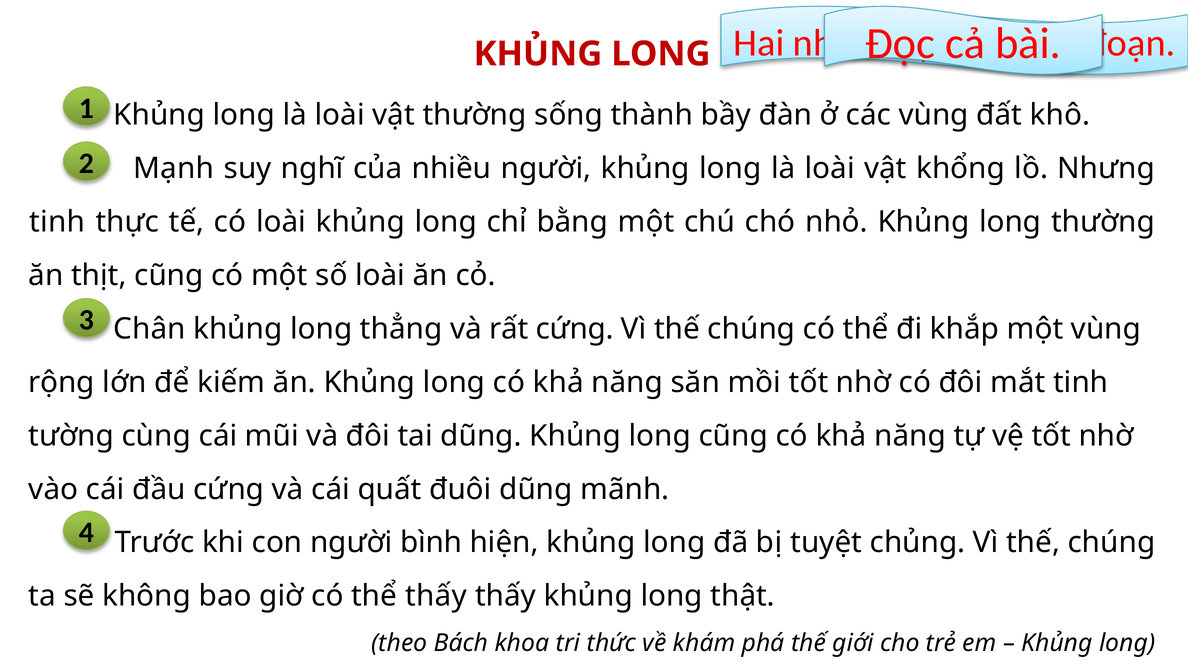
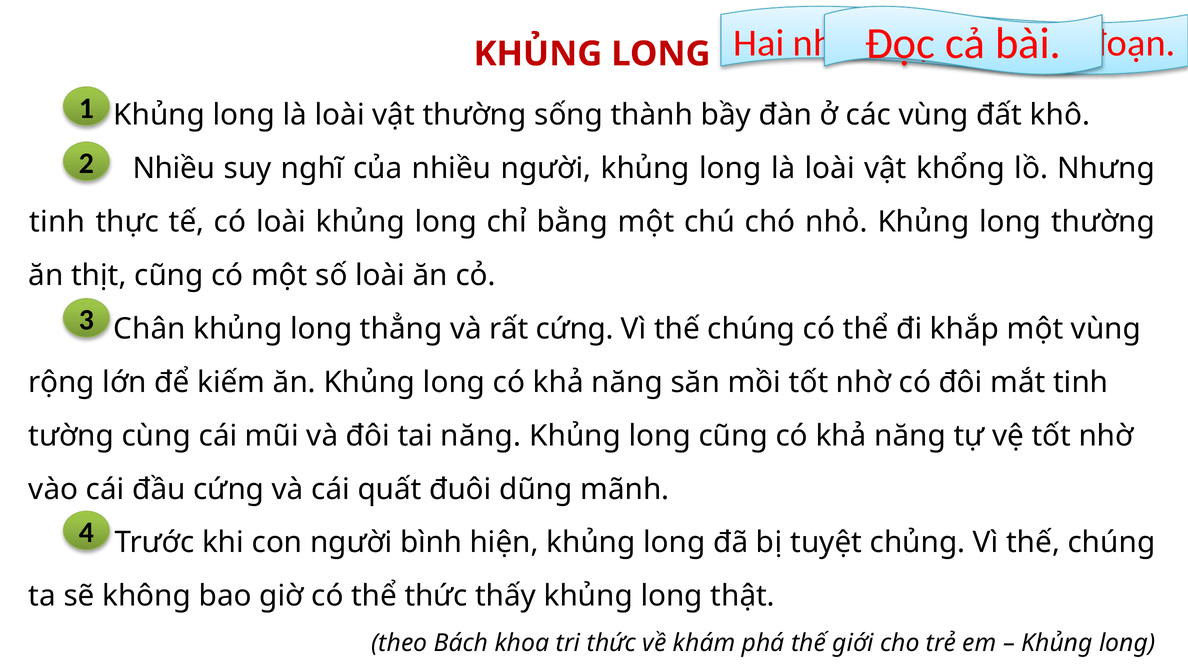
Mạnh at (174, 169): Mạnh -> Nhiều
tai dũng: dũng -> năng
thể thấy: thấy -> thức
